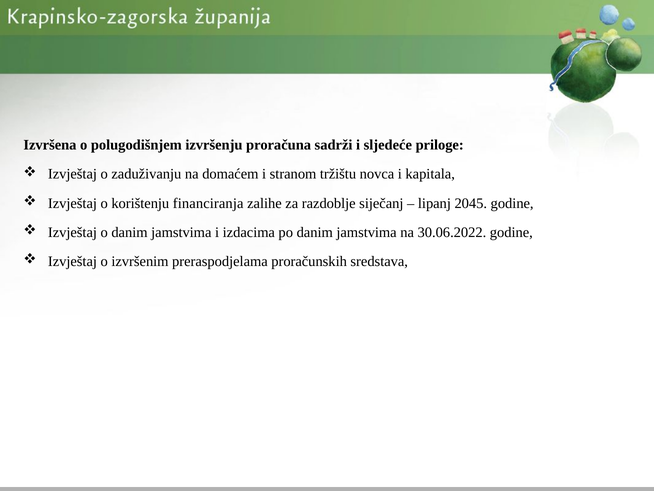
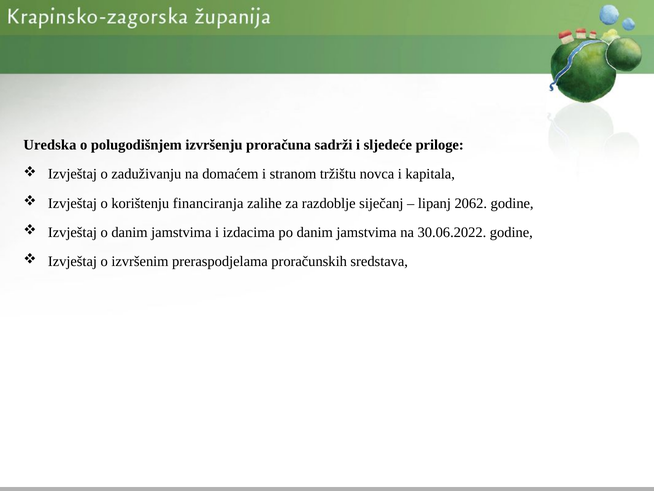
Izvršena: Izvršena -> Uredska
2045: 2045 -> 2062
